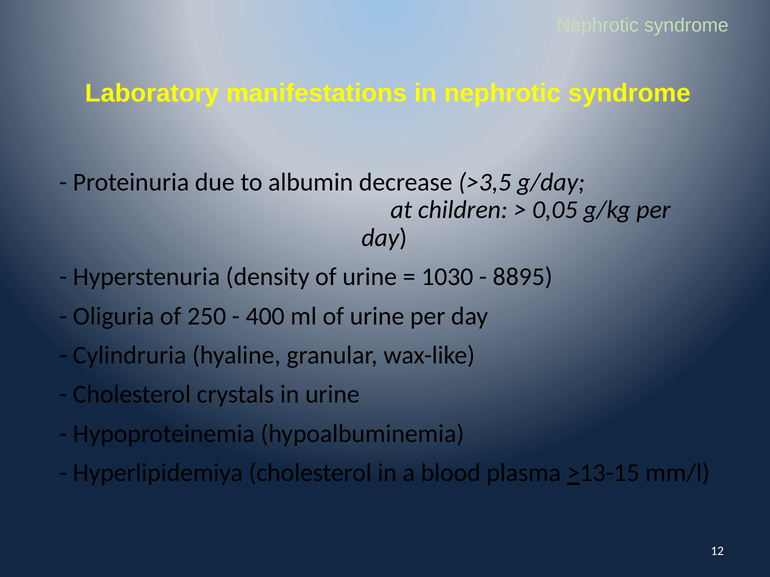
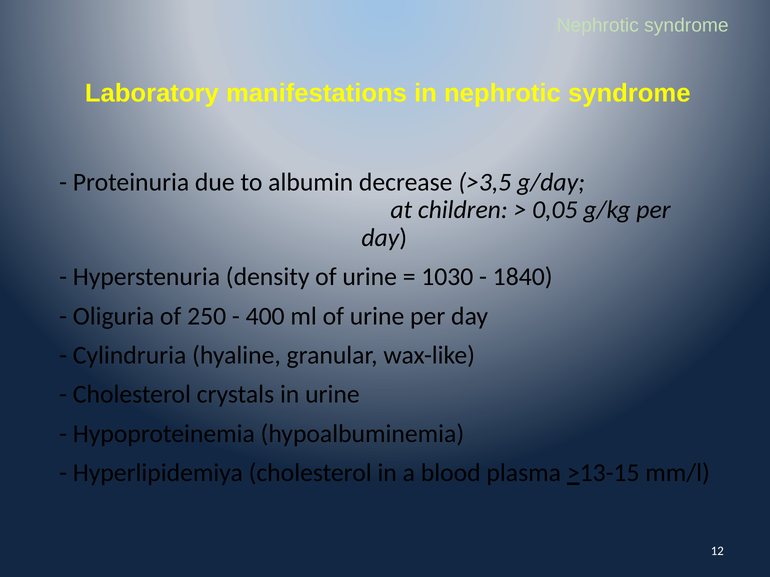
8895: 8895 -> 1840
